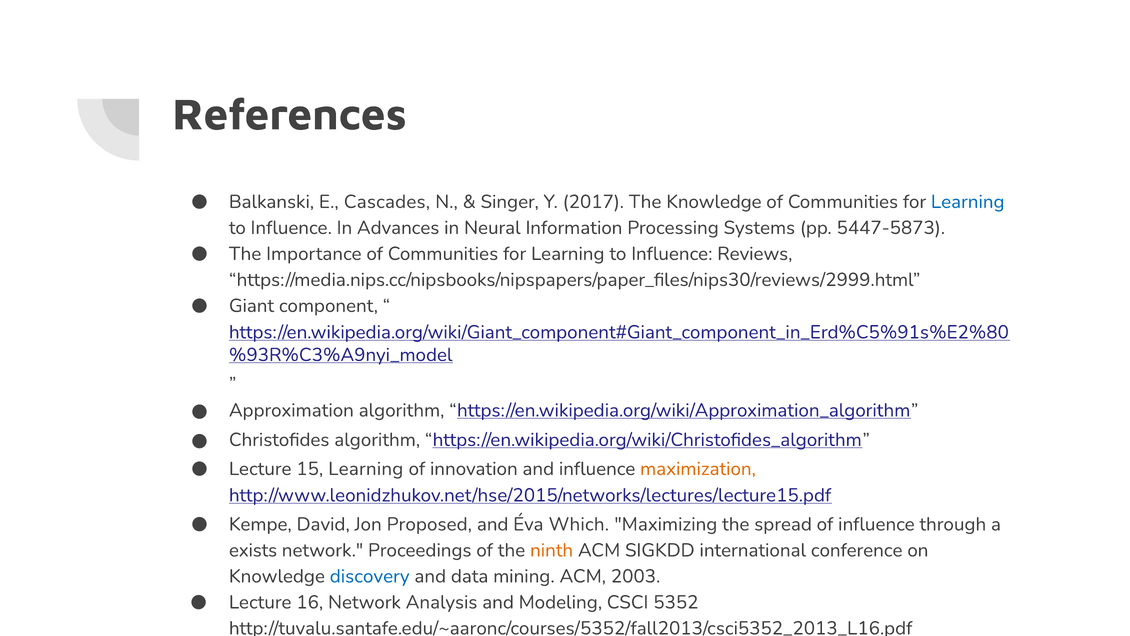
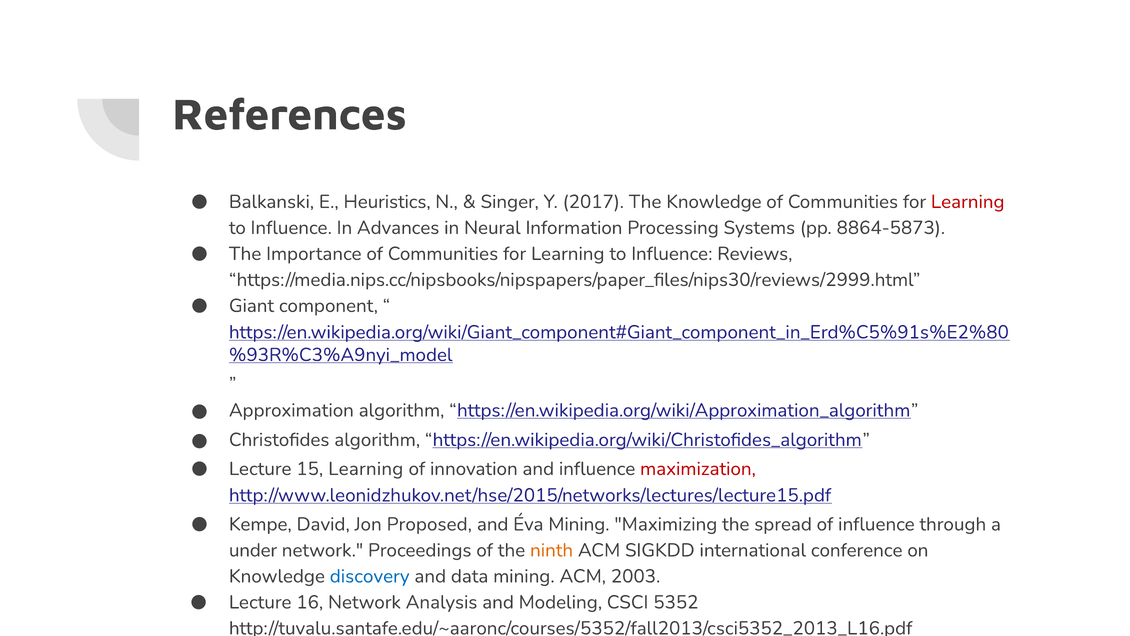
Cascades: Cascades -> Heuristics
Learning at (968, 202) colour: blue -> red
5447-5873: 5447-5873 -> 8864-5873
maximization colour: orange -> red
Éva Which: Which -> Mining
exists: exists -> under
